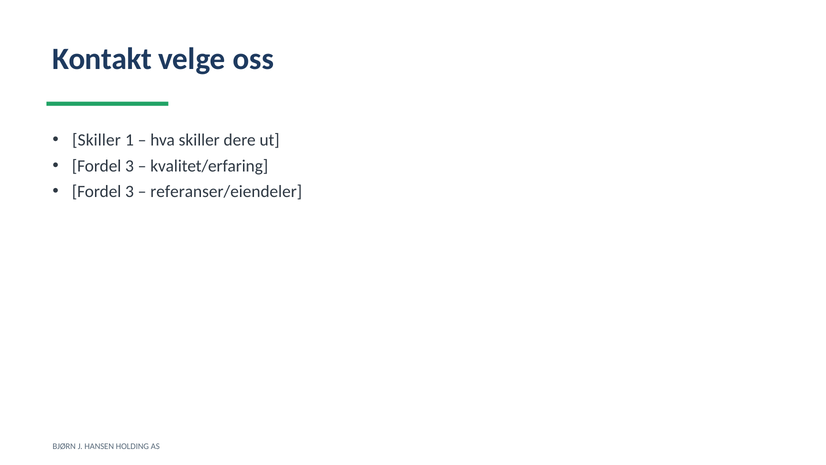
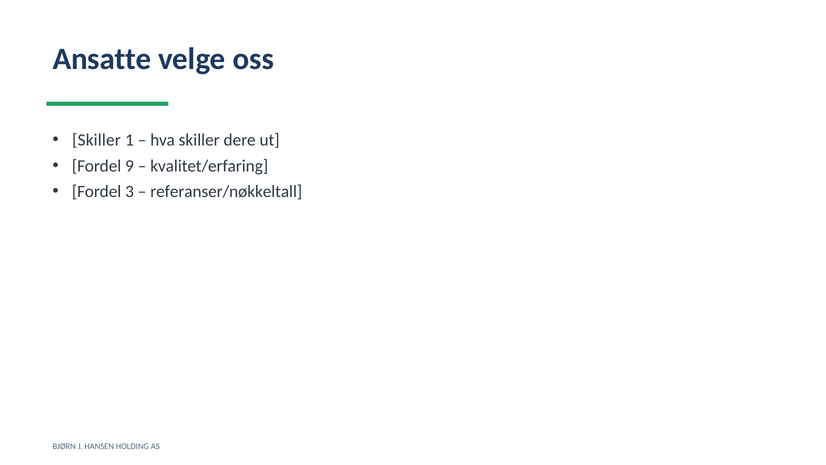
Kontakt: Kontakt -> Ansatte
3 at (130, 166): 3 -> 9
referanser/eiendeler: referanser/eiendeler -> referanser/nøkkeltall
